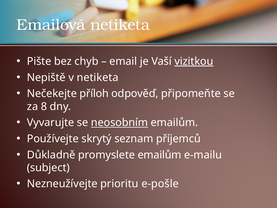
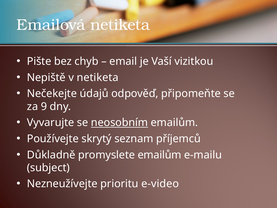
vizitkou underline: present -> none
příloh: příloh -> údajů
8: 8 -> 9
e-pošle: e-pošle -> e-video
